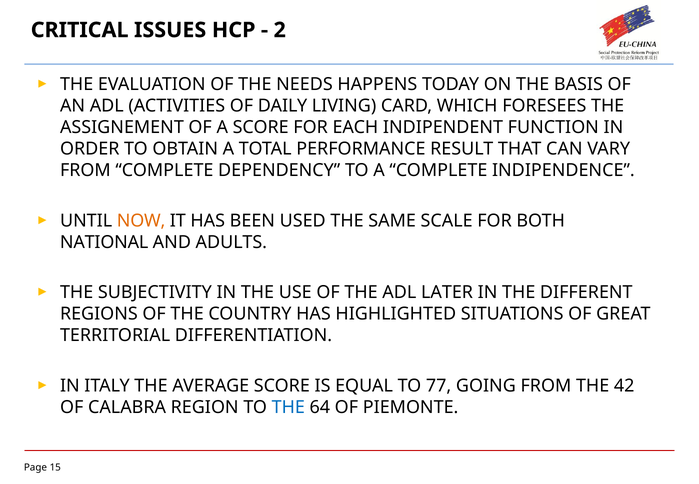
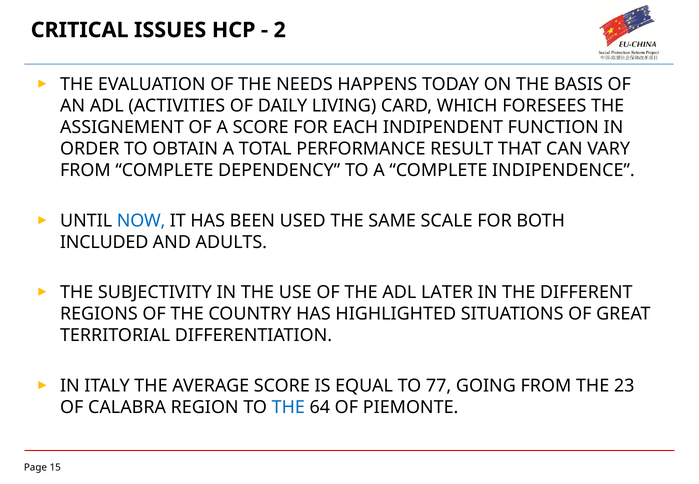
NOW colour: orange -> blue
NATIONAL: NATIONAL -> INCLUDED
42: 42 -> 23
